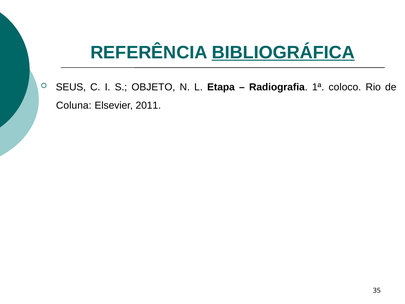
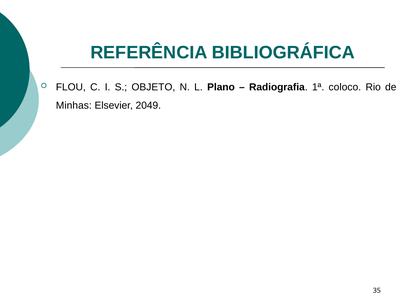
BIBLIOGRÁFICA underline: present -> none
SEUS: SEUS -> FLOU
Etapa: Etapa -> Plano
Coluna: Coluna -> Minhas
2011: 2011 -> 2049
